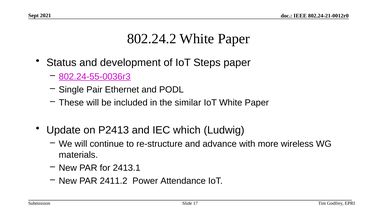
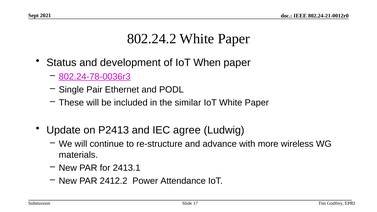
Steps: Steps -> When
802.24-55-0036r3: 802.24-55-0036r3 -> 802.24-78-0036r3
which: which -> agree
2411.2: 2411.2 -> 2412.2
